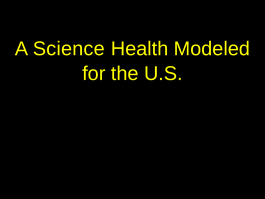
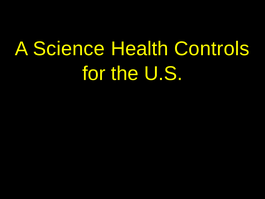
Modeled: Modeled -> Controls
